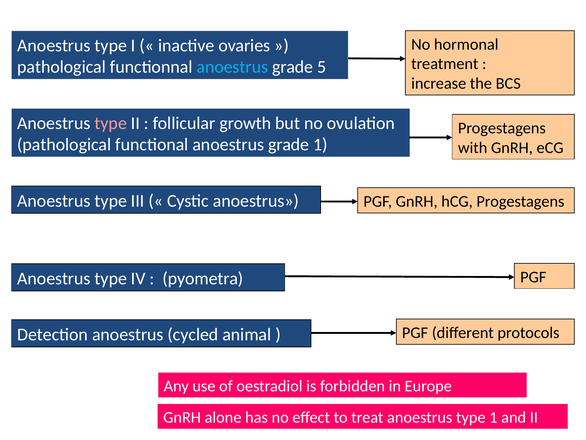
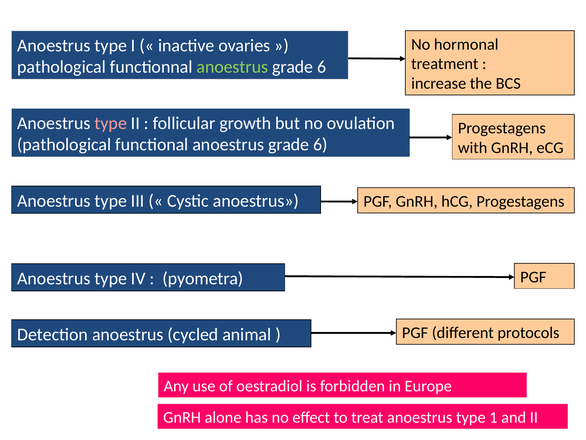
anoestrus at (232, 67) colour: light blue -> light green
5 at (322, 67): 5 -> 6
functional anoestrus grade 1: 1 -> 6
